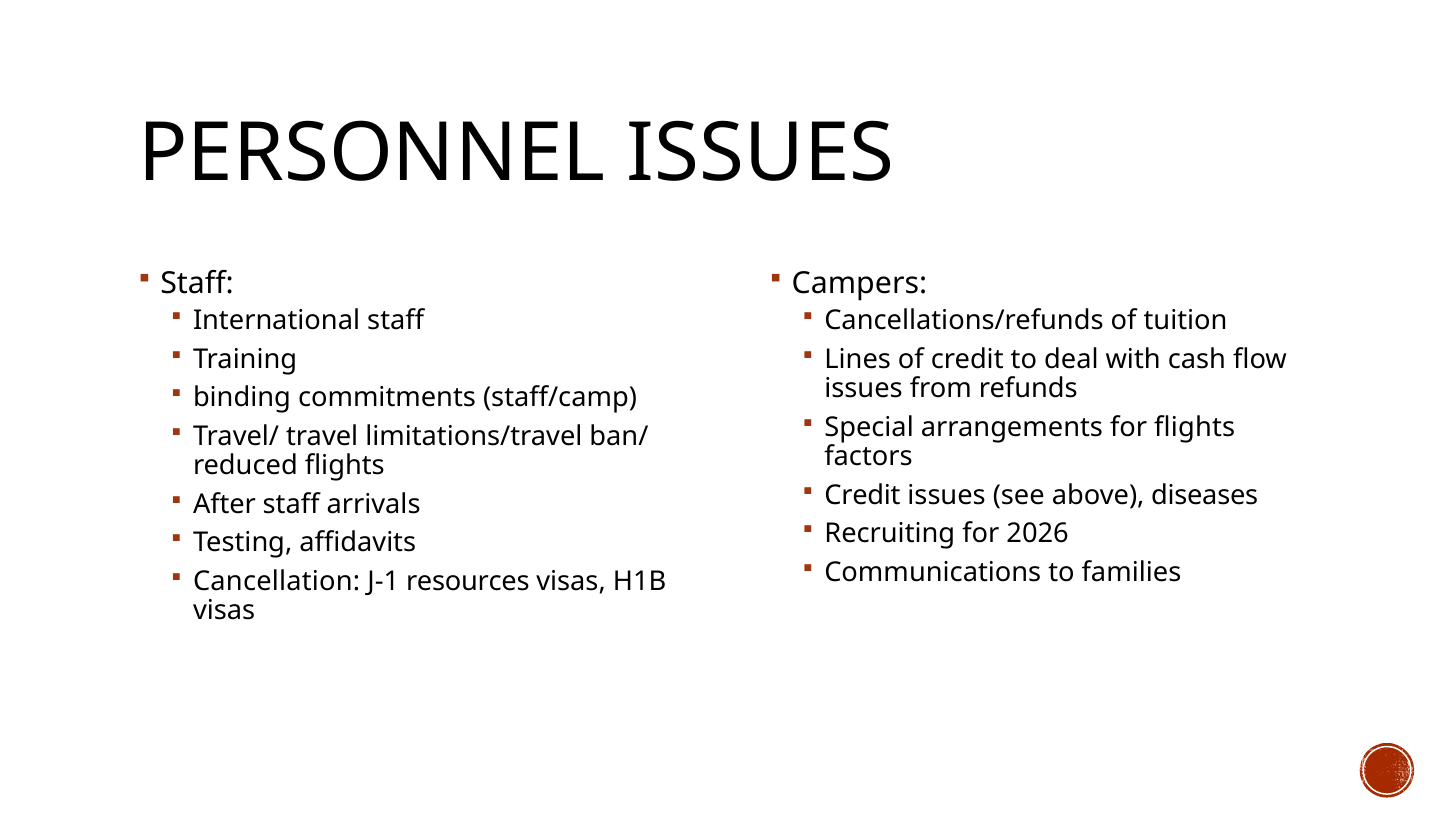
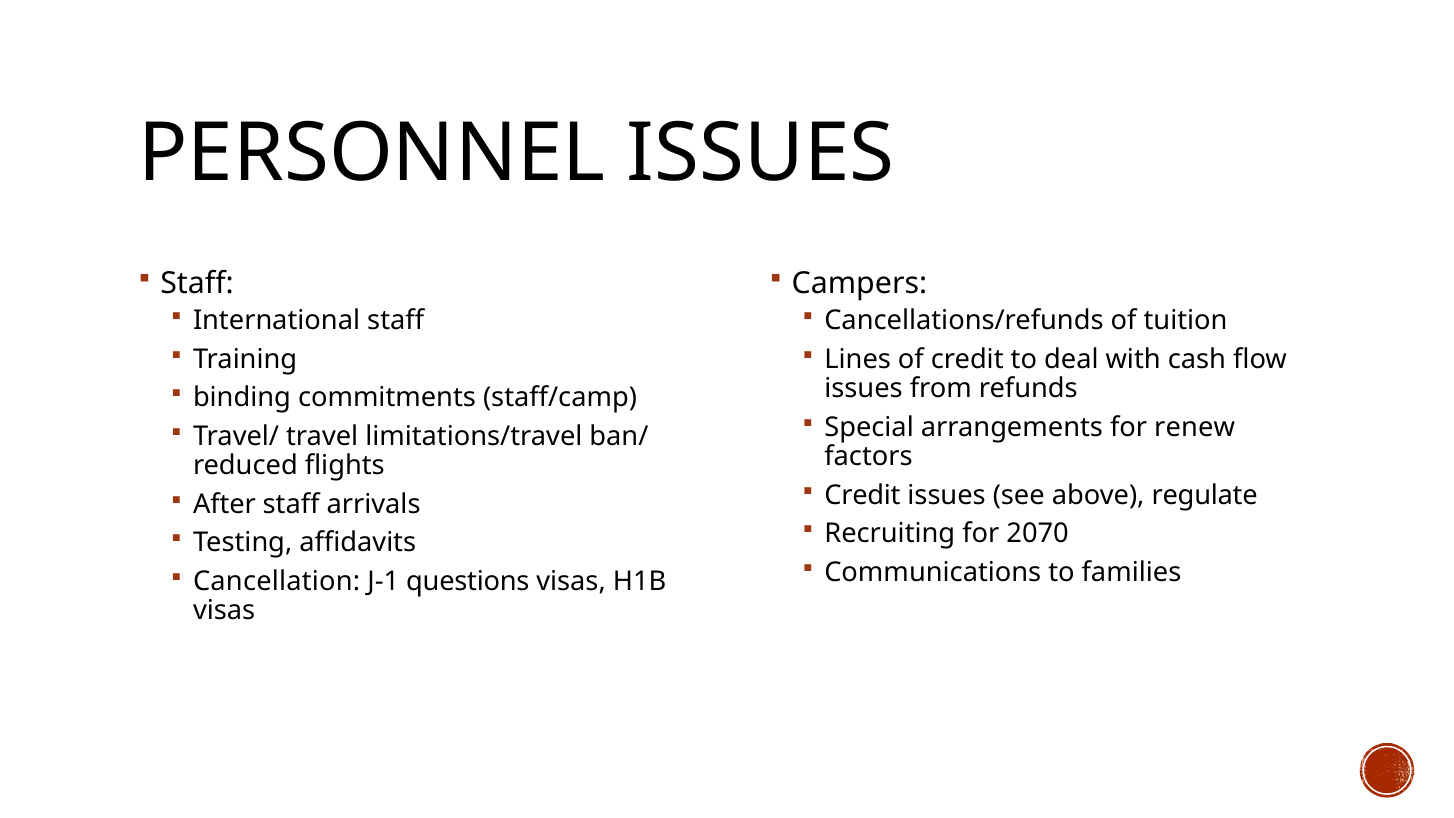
for flights: flights -> renew
diseases: diseases -> regulate
2026: 2026 -> 2070
resources: resources -> questions
